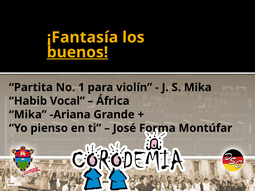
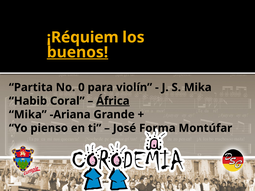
¡Fantasía: ¡Fantasía -> ¡Réquiem
1: 1 -> 0
Vocal: Vocal -> Coral
África underline: none -> present
